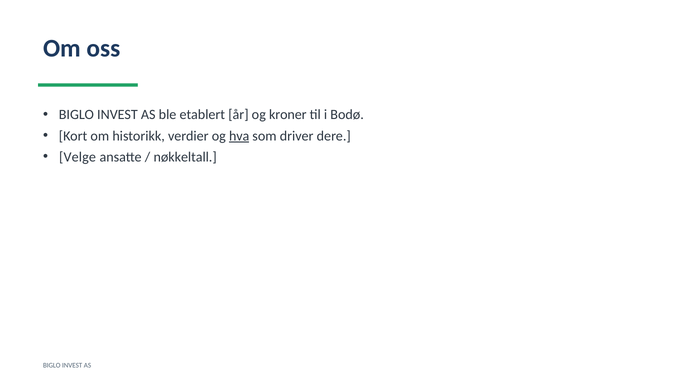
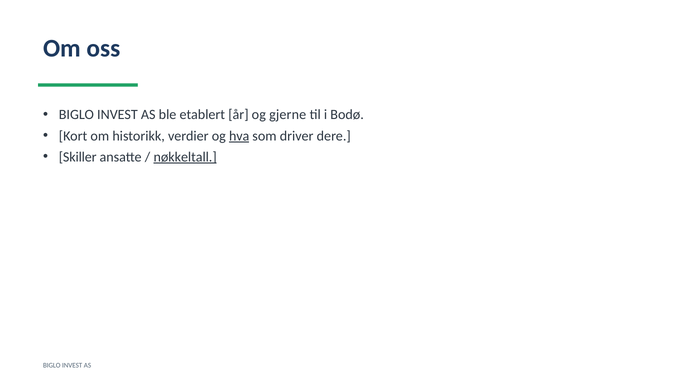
kroner: kroner -> gjerne
Velge: Velge -> Skiller
nøkkeltall underline: none -> present
